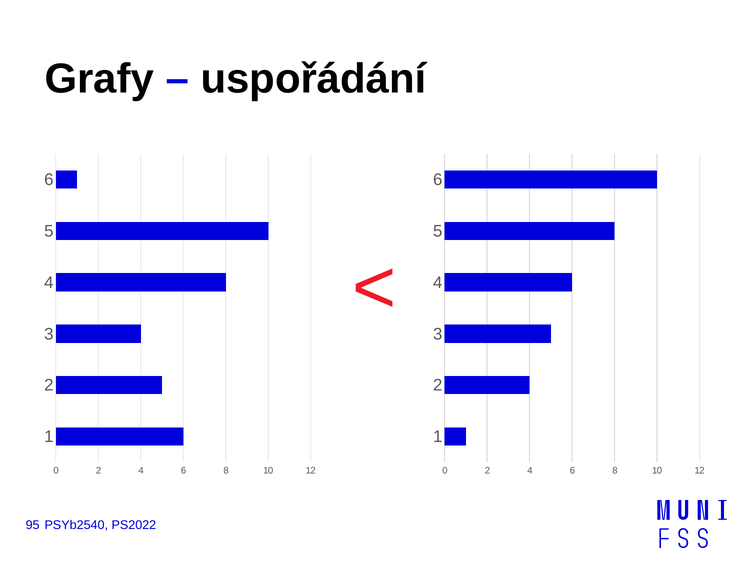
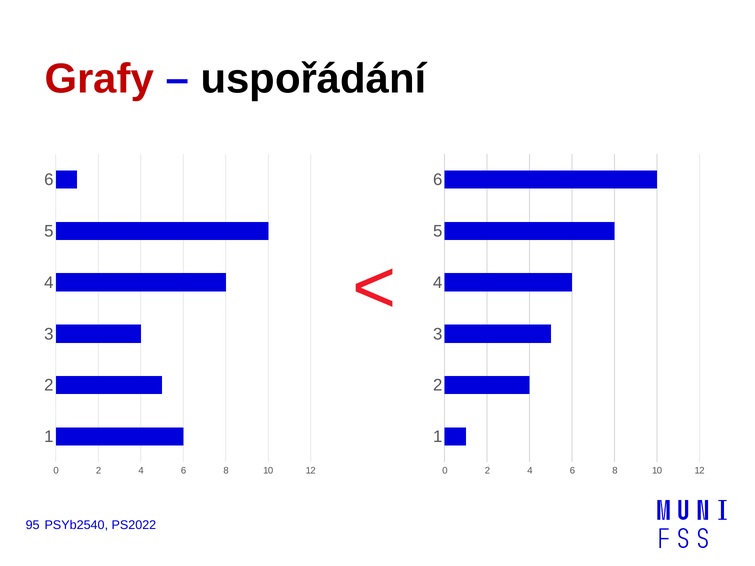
Grafy colour: black -> red
